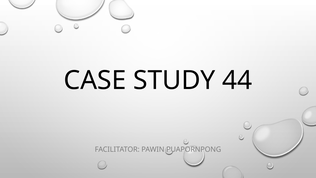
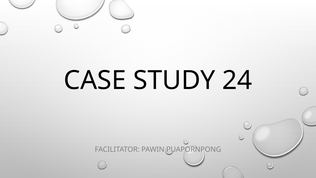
44: 44 -> 24
